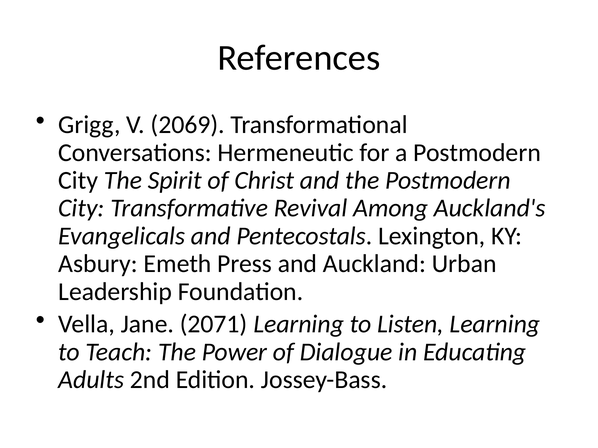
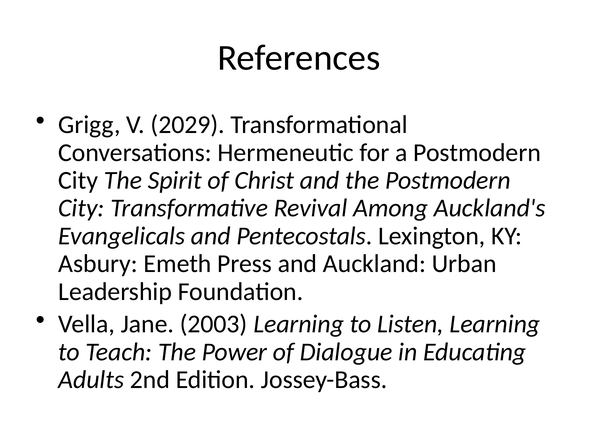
2069: 2069 -> 2029
2071: 2071 -> 2003
